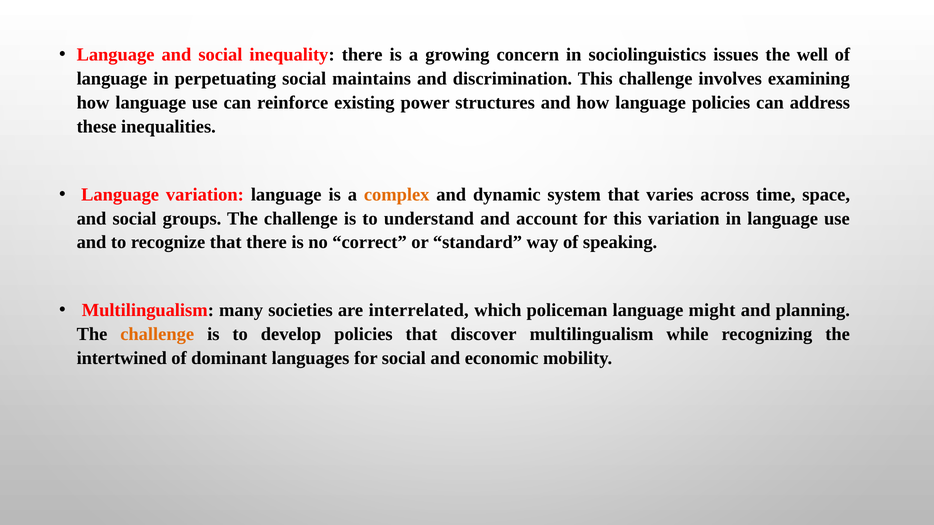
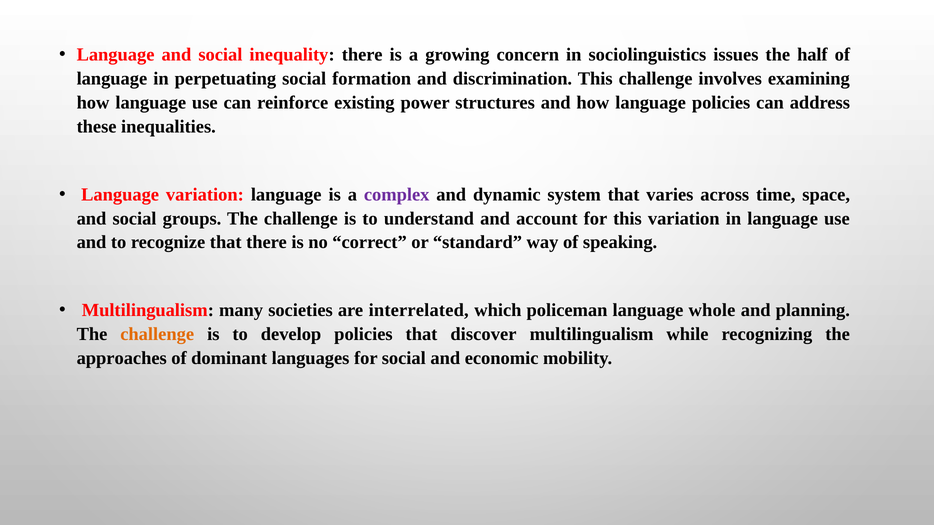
well: well -> half
maintains: maintains -> formation
complex colour: orange -> purple
might: might -> whole
intertwined: intertwined -> approaches
